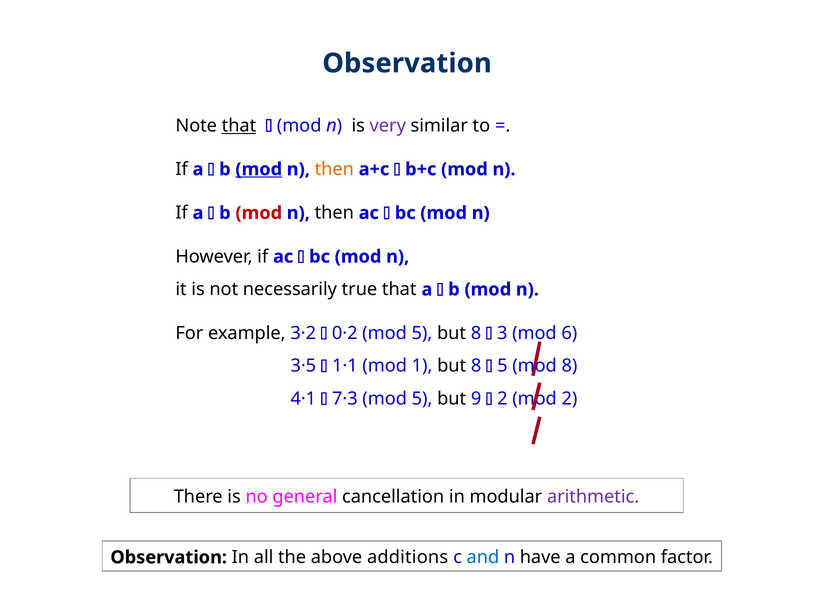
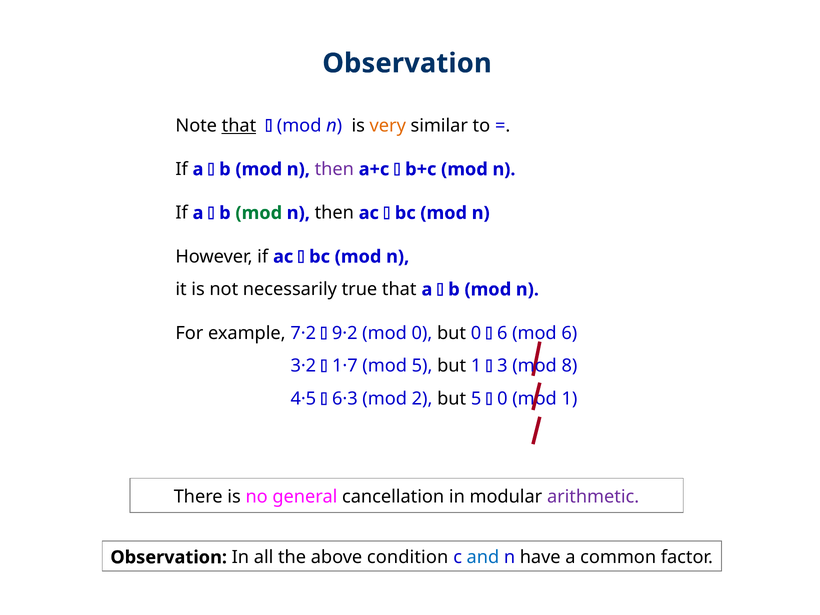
very colour: purple -> orange
mod at (259, 169) underline: present -> none
then at (334, 169) colour: orange -> purple
mod at (259, 213) colour: red -> green
3·2: 3·2 -> 7·2
0·2: 0·2 -> 9·2
5 at (422, 333): 5 -> 0
8 at (476, 333): 8 -> 0
3 at (502, 333): 3 -> 6
3·5: 3·5 -> 3·2
1·1: 1·1 -> 1·7
mod 1: 1 -> 5
8 at (476, 366): 8 -> 1
5 at (502, 366): 5 -> 3
4·1: 4·1 -> 4·5
7·3: 7·3 -> 6·3
5 at (422, 399): 5 -> 2
but 9: 9 -> 5
2 at (502, 399): 2 -> 0
2 at (569, 399): 2 -> 1
additions: additions -> condition
